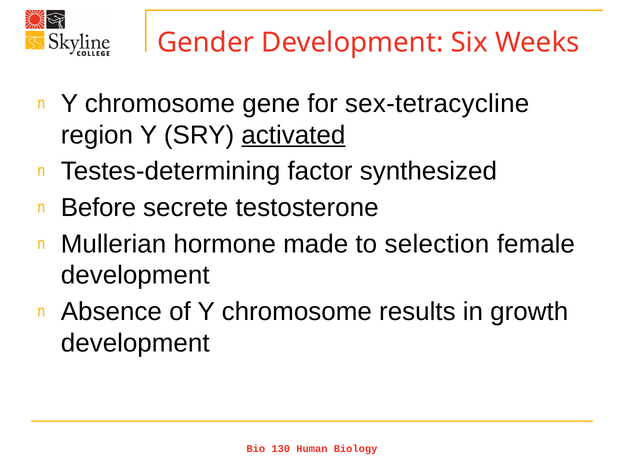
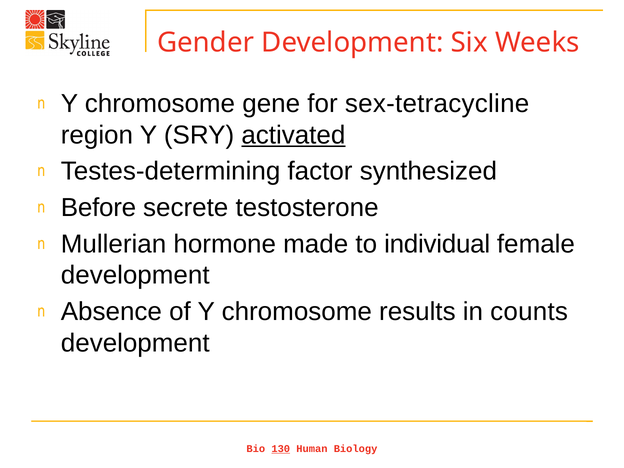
selection: selection -> individual
growth: growth -> counts
130 underline: none -> present
